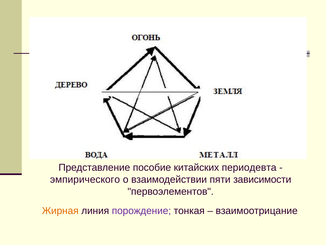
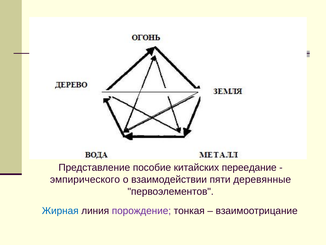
периодевта: периодевта -> переедание
зависимости: зависимости -> деревянные
Жирная colour: orange -> blue
